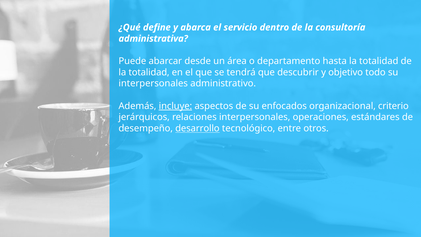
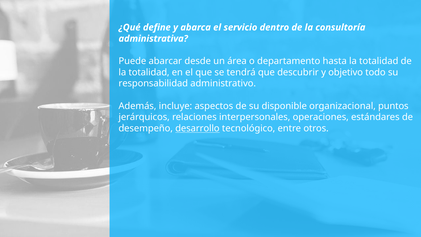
interpersonales at (153, 83): interpersonales -> responsabilidad
incluye underline: present -> none
enfocados: enfocados -> disponible
criterio: criterio -> puntos
